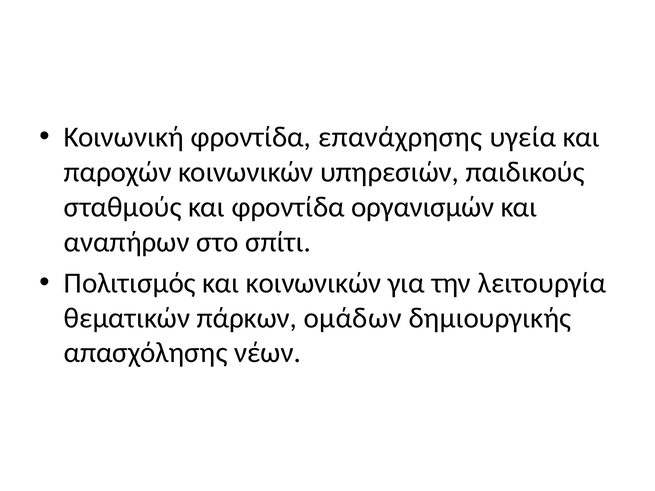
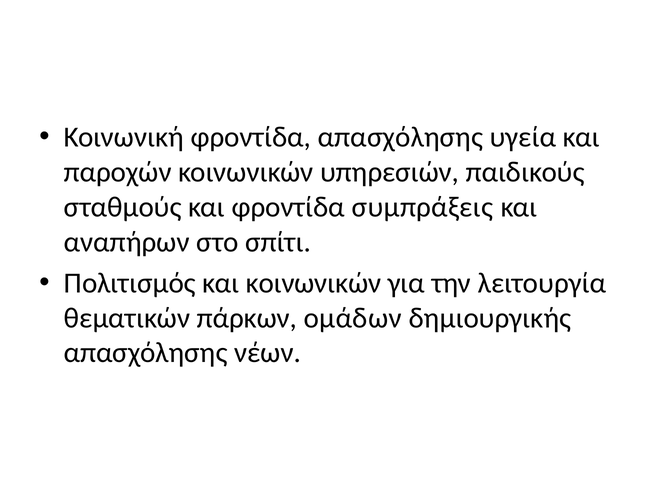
φροντίδα επανάχρησης: επανάχρησης -> απασχόλησης
οργανισμών: οργανισμών -> συμπράξεις
